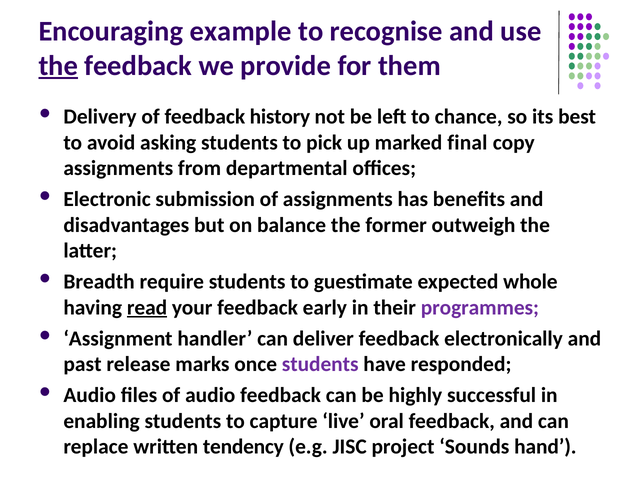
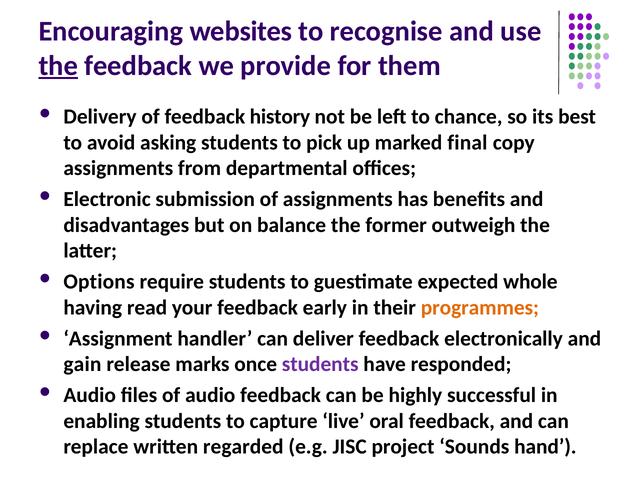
example: example -> websites
Breadth: Breadth -> Options
read underline: present -> none
programmes colour: purple -> orange
past: past -> gain
tendency: tendency -> regarded
